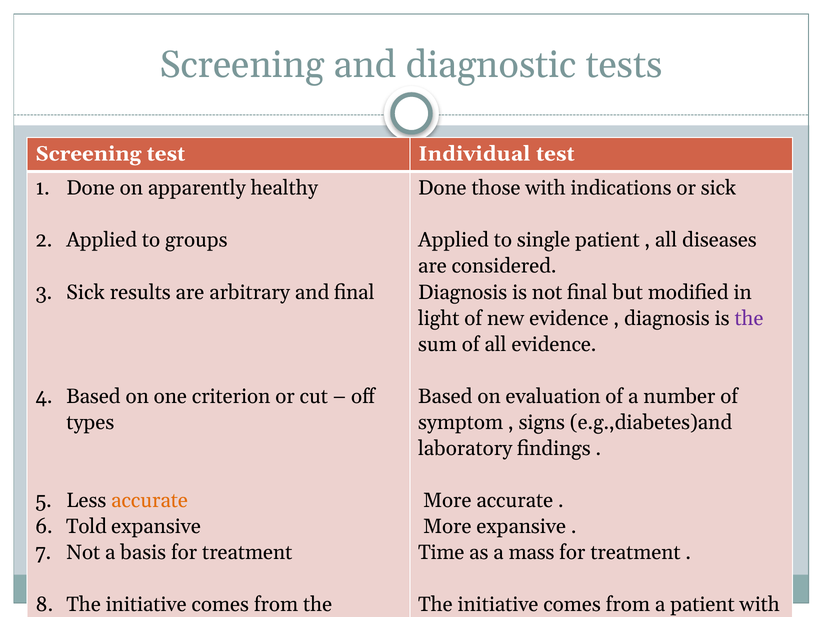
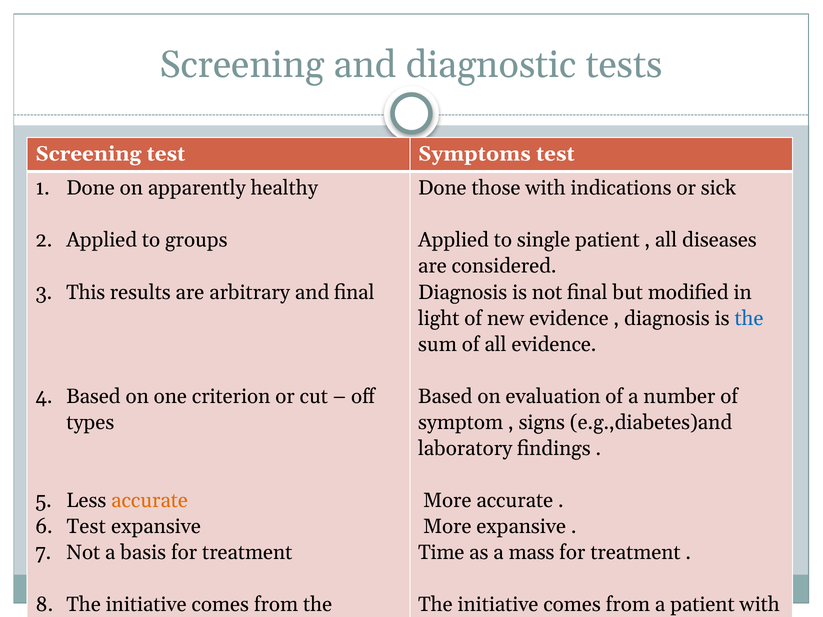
Individual: Individual -> Symptoms
Sick at (85, 292): Sick -> This
the at (749, 318) colour: purple -> blue
Told at (86, 527): Told -> Test
